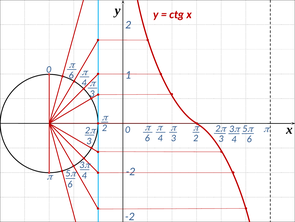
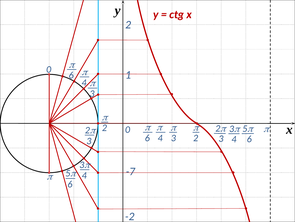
-2 at (130, 171): -2 -> -7
